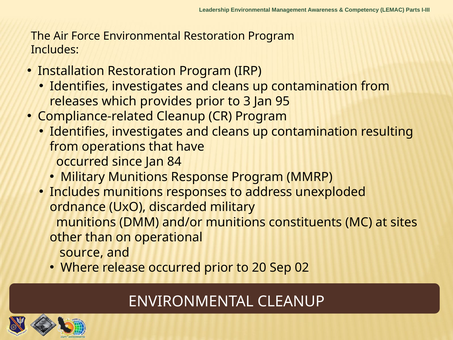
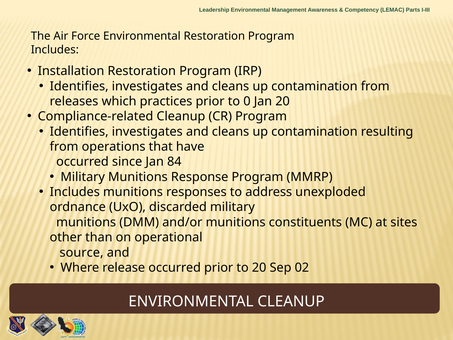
provides: provides -> practices
3: 3 -> 0
Jan 95: 95 -> 20
